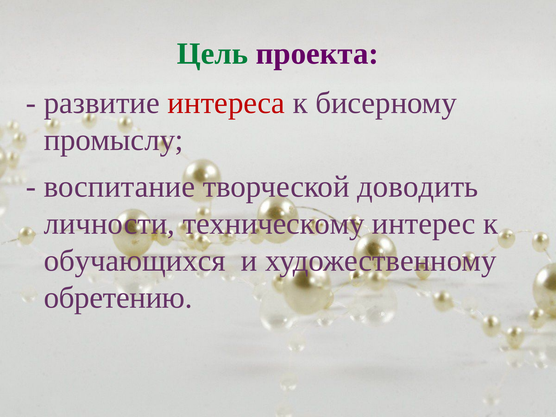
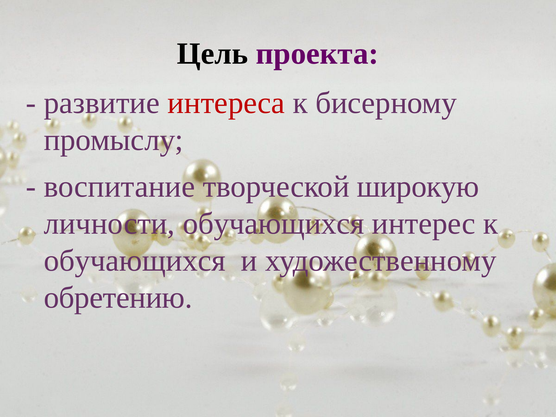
Цель colour: green -> black
доводить: доводить -> широкую
личности техническому: техническому -> обучающихся
